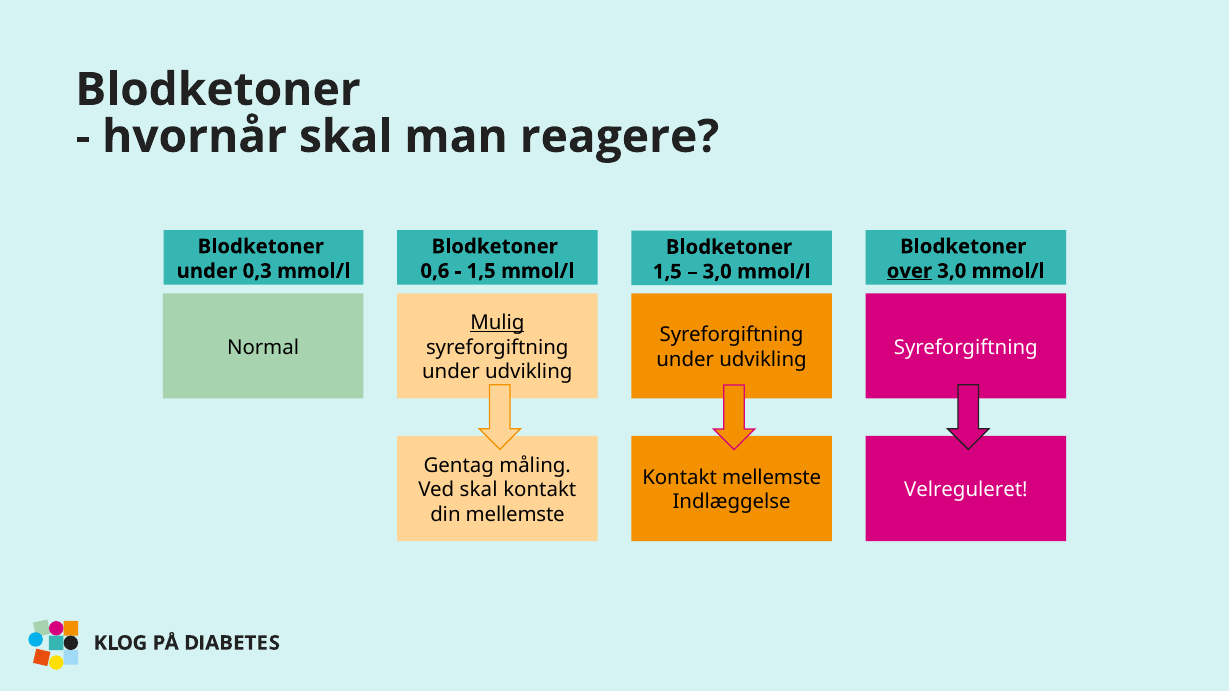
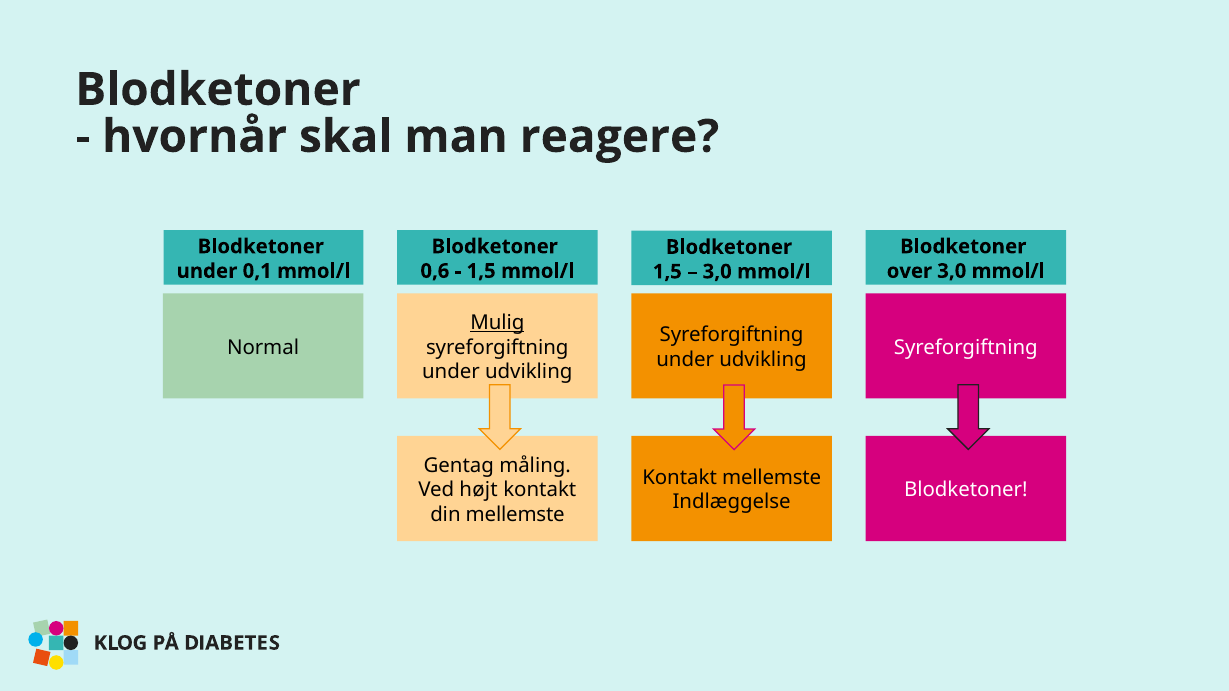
0,3: 0,3 -> 0,1
over underline: present -> none
Ved skal: skal -> højt
Velreguleret at (966, 490): Velreguleret -> Blodketoner
